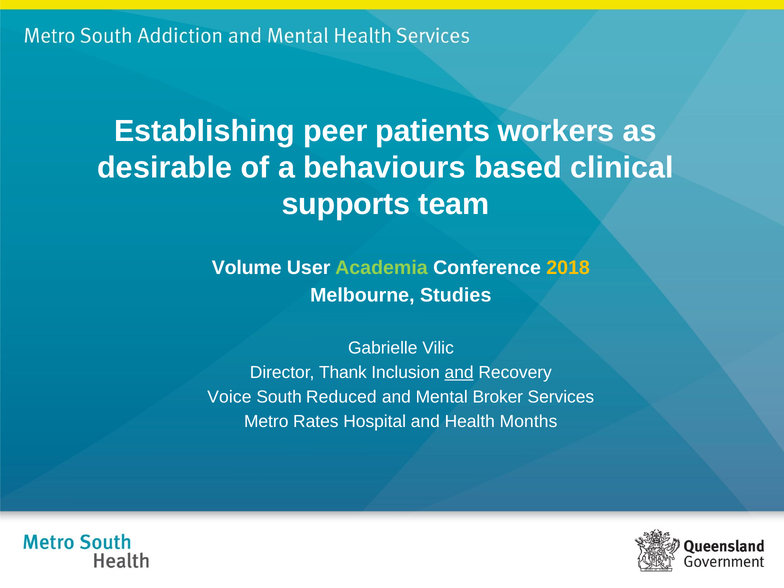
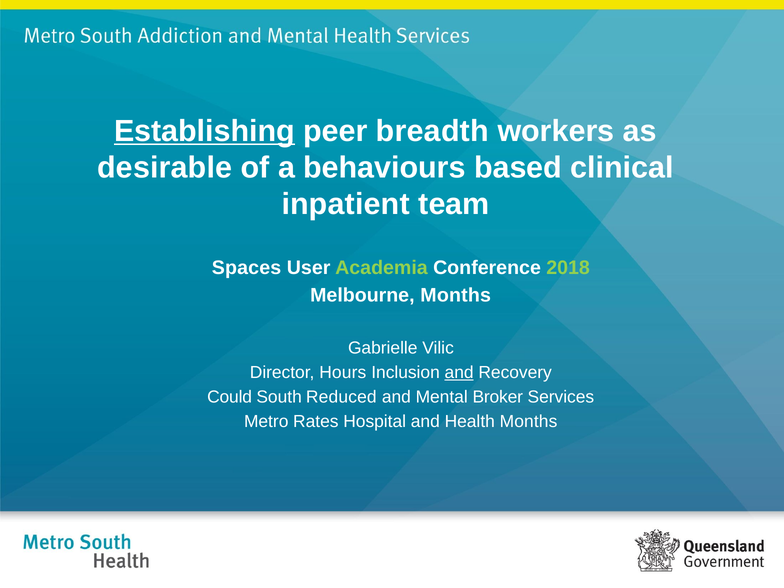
Establishing underline: none -> present
patients: patients -> breadth
supports: supports -> inpatient
Volume: Volume -> Spaces
2018 colour: yellow -> light green
Melbourne Studies: Studies -> Months
Thank: Thank -> Hours
Voice: Voice -> Could
